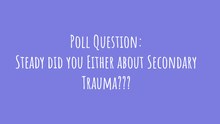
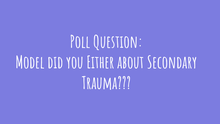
Steady: Steady -> Model
